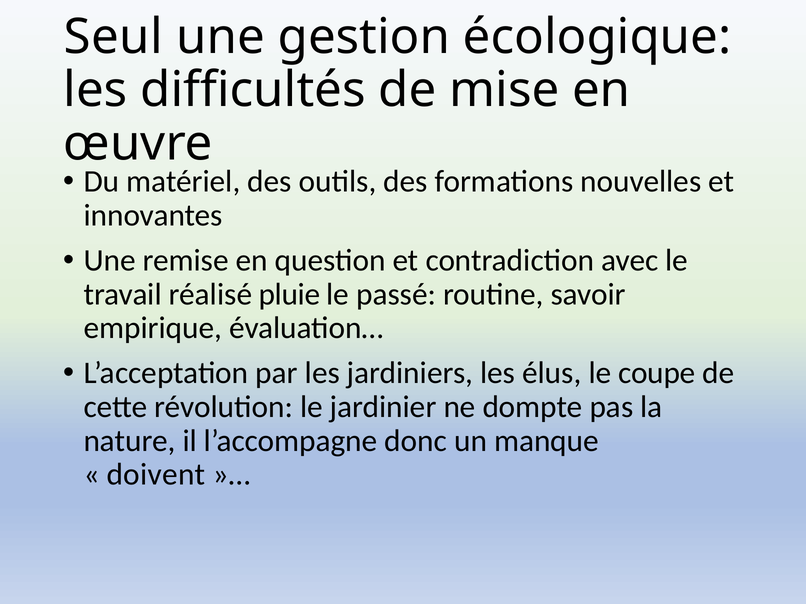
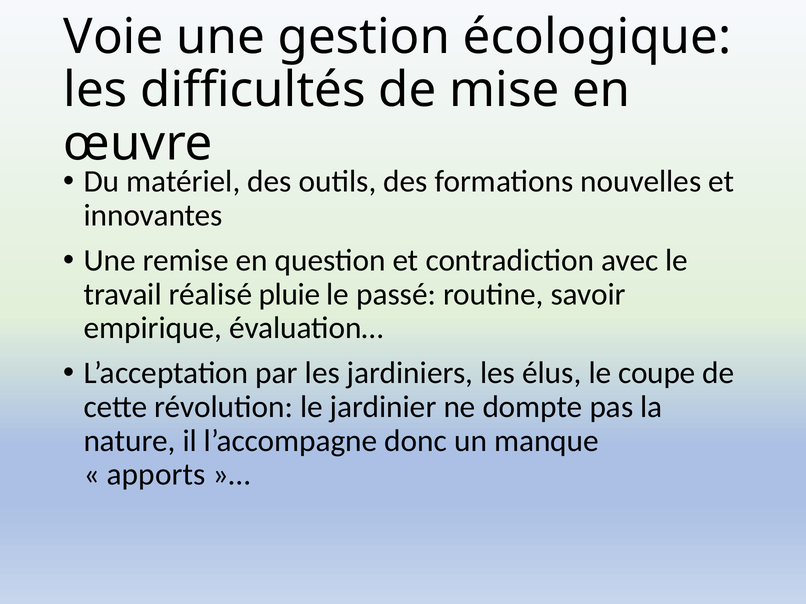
Seul: Seul -> Voie
doivent: doivent -> apports
